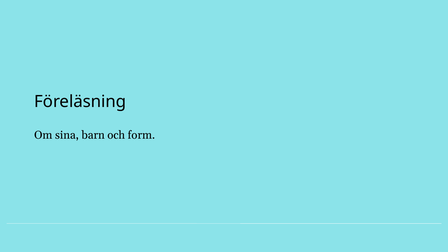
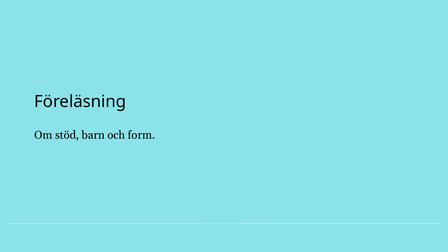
sina: sina -> stöd
